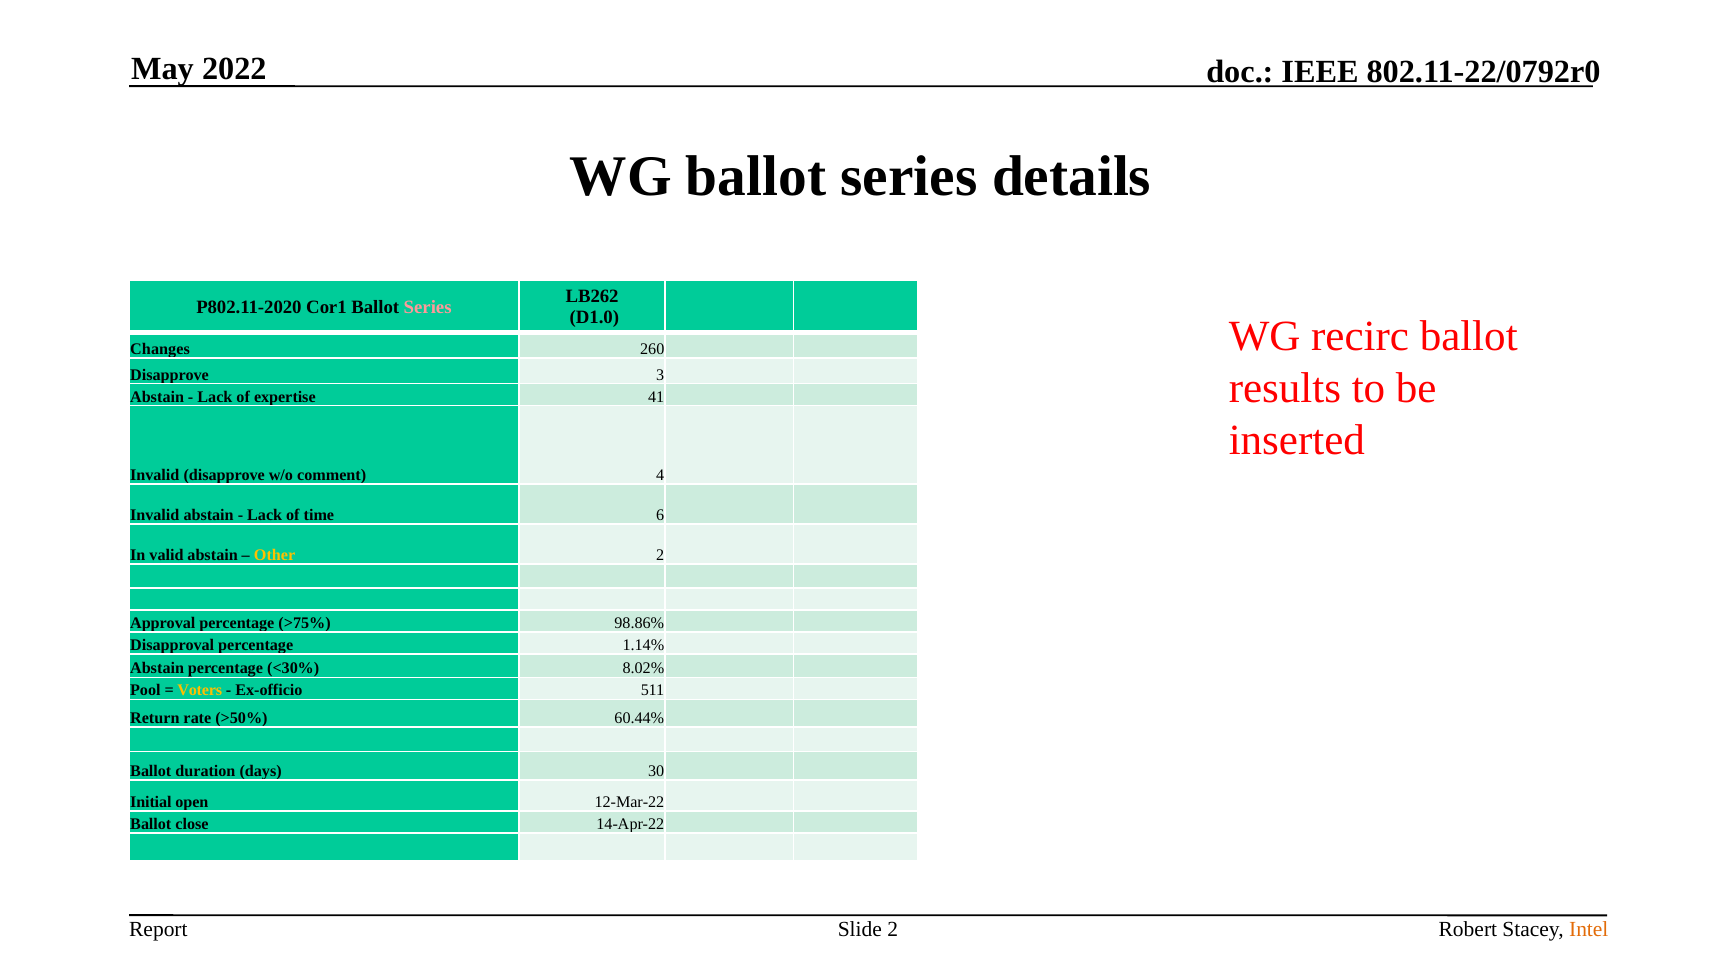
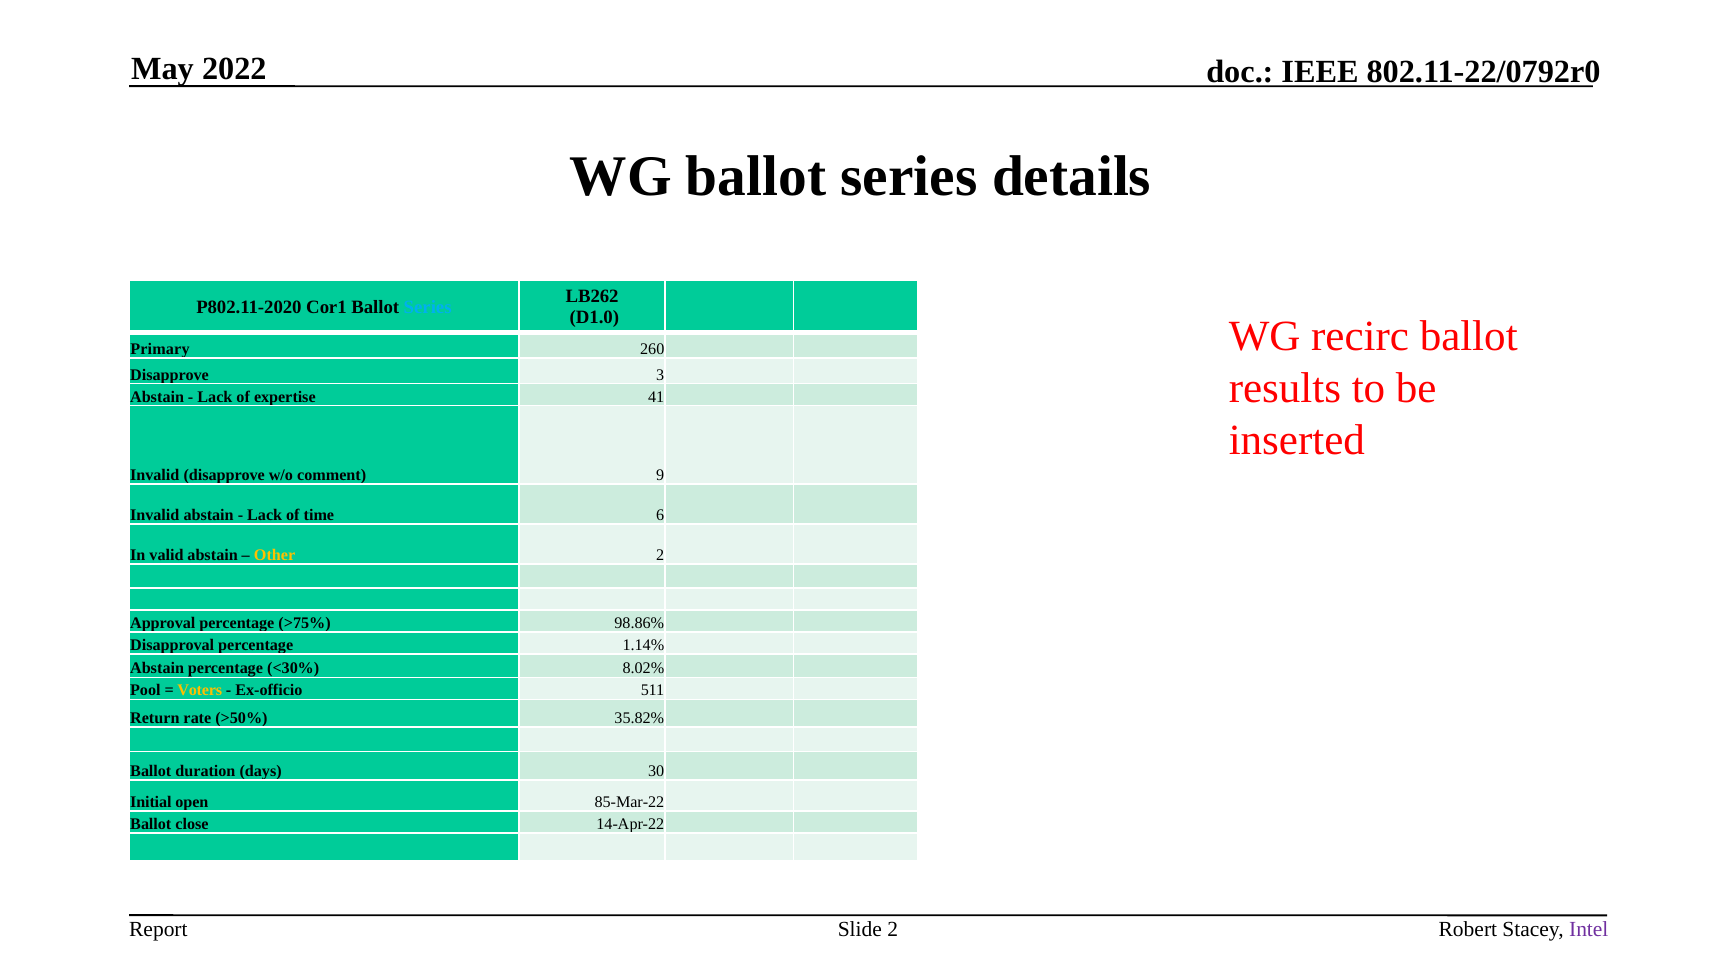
Series at (428, 307) colour: pink -> light blue
Changes: Changes -> Primary
4: 4 -> 9
60.44%: 60.44% -> 35.82%
12-Mar-22: 12-Mar-22 -> 85-Mar-22
Intel colour: orange -> purple
